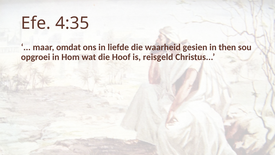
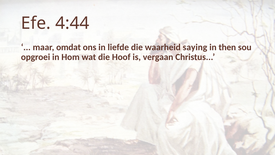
4:35: 4:35 -> 4:44
gesien: gesien -> saying
reisgeld: reisgeld -> vergaan
